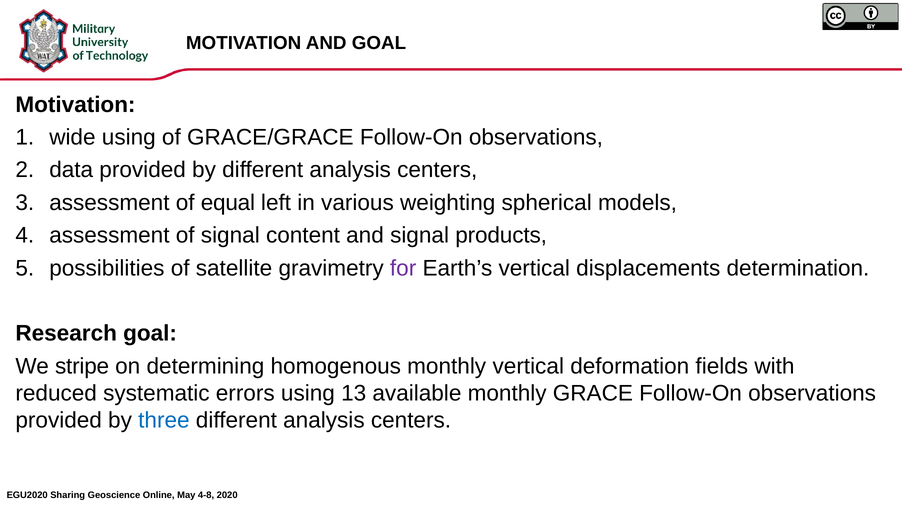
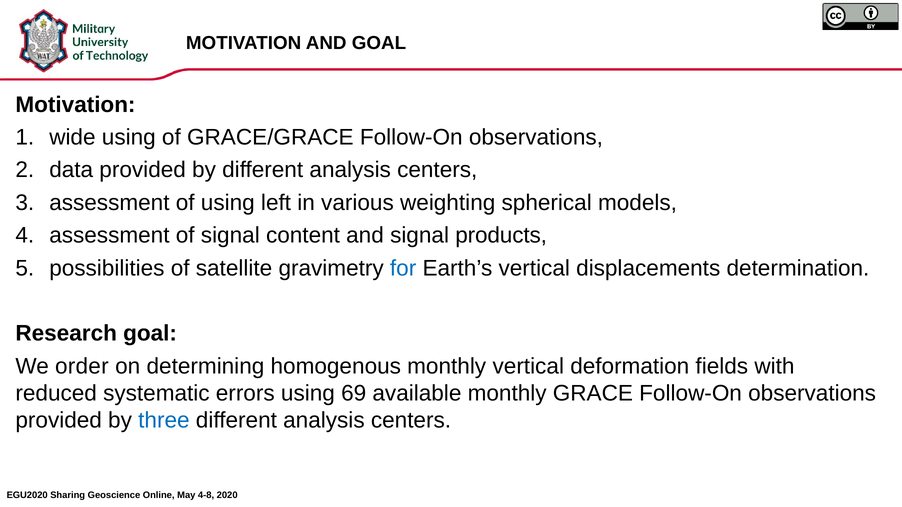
of equal: equal -> using
for colour: purple -> blue
stripe: stripe -> order
13: 13 -> 69
